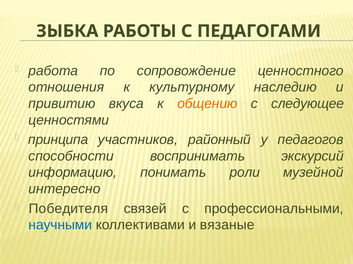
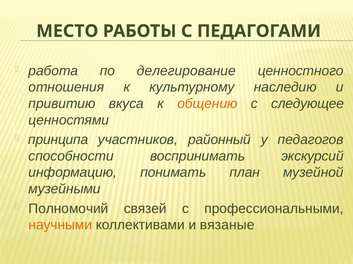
ЗЫБКА: ЗЫБКА -> МЕСТО
сопровождение: сопровождение -> делегирование
роли: роли -> план
интересно: интересно -> музейными
Победителя: Победителя -> Полномочий
научными colour: blue -> orange
